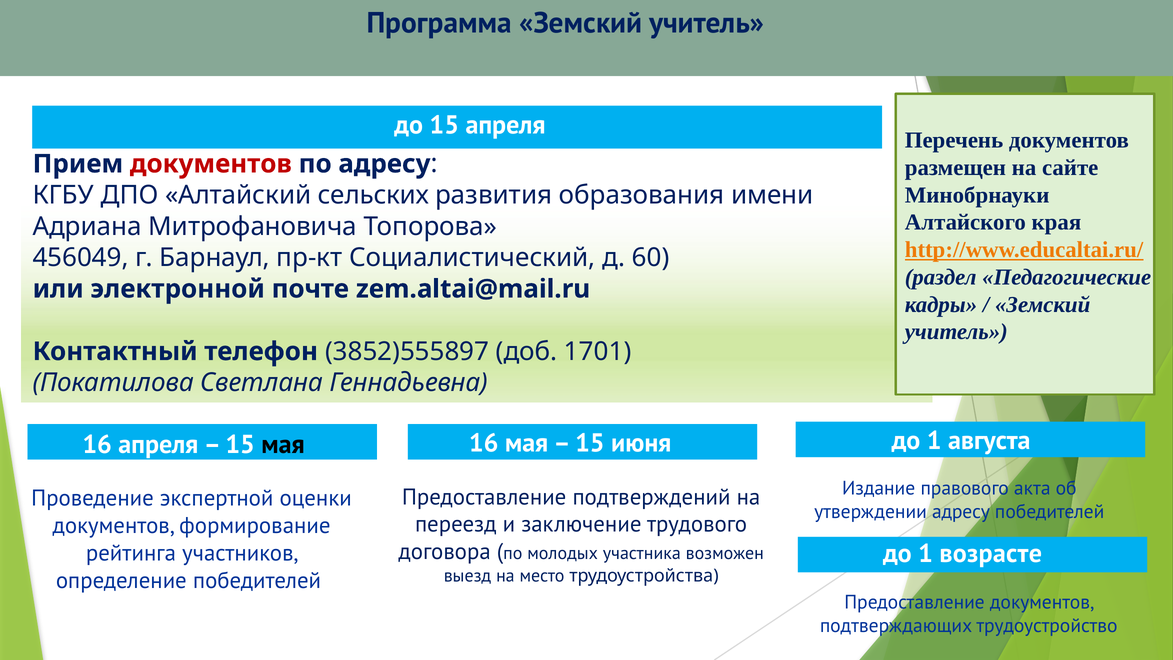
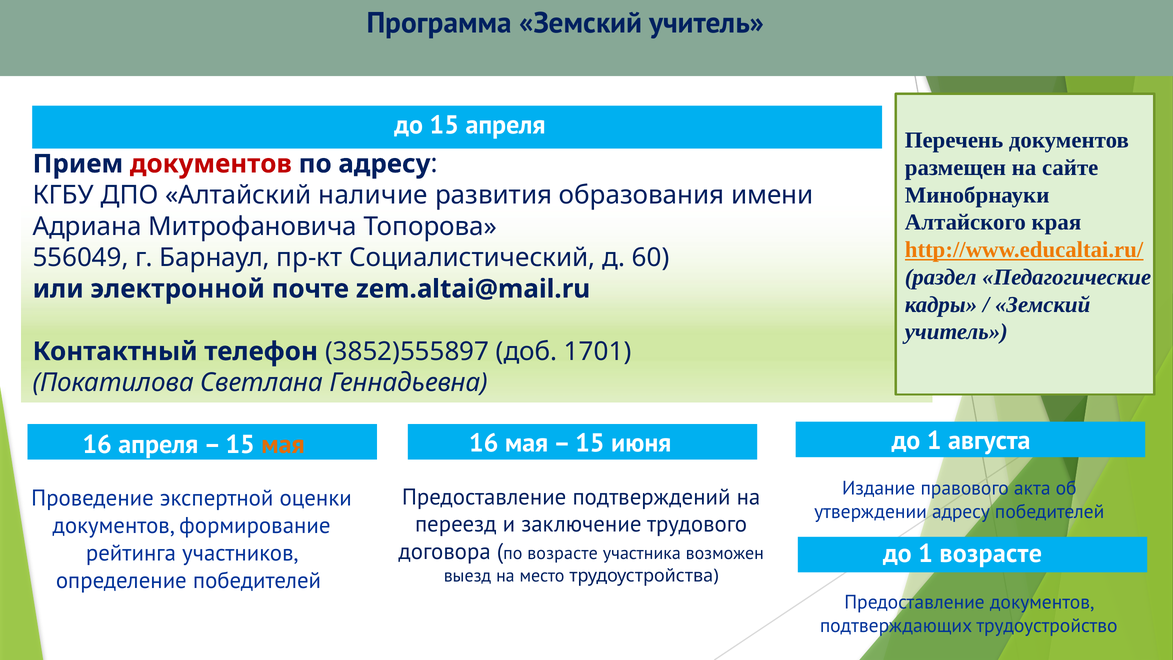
сельских: сельских -> наличие
456049: 456049 -> 556049
мая at (283, 445) colour: black -> orange
по молодых: молодых -> возрасте
